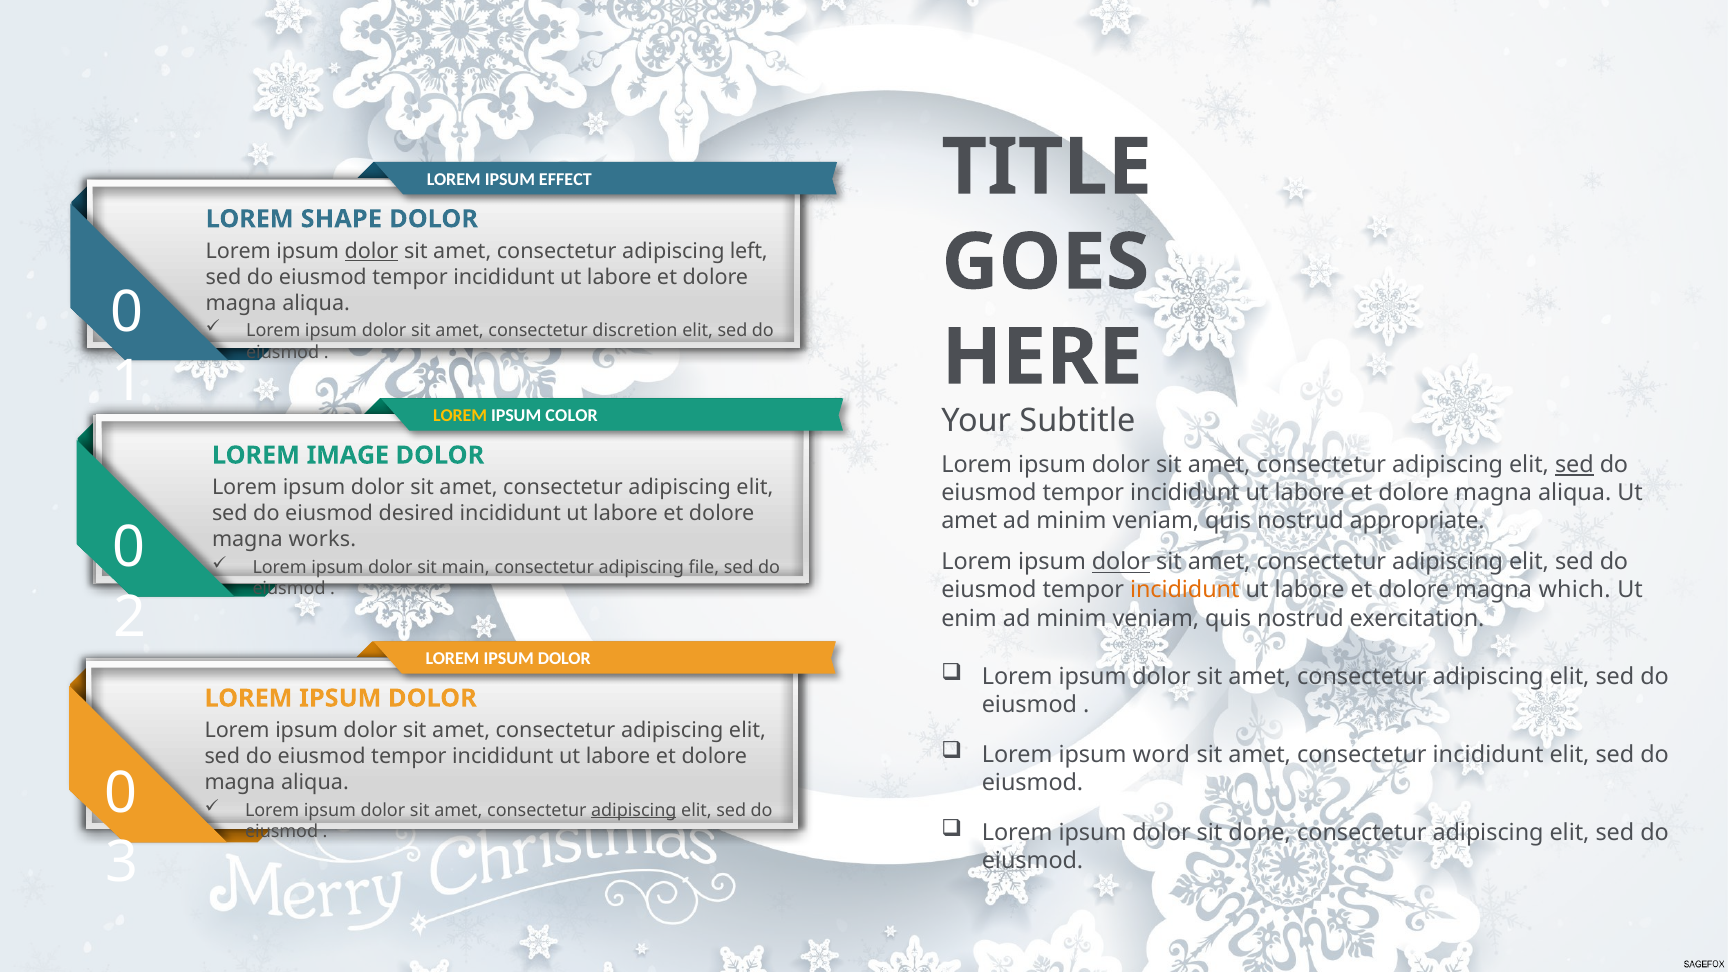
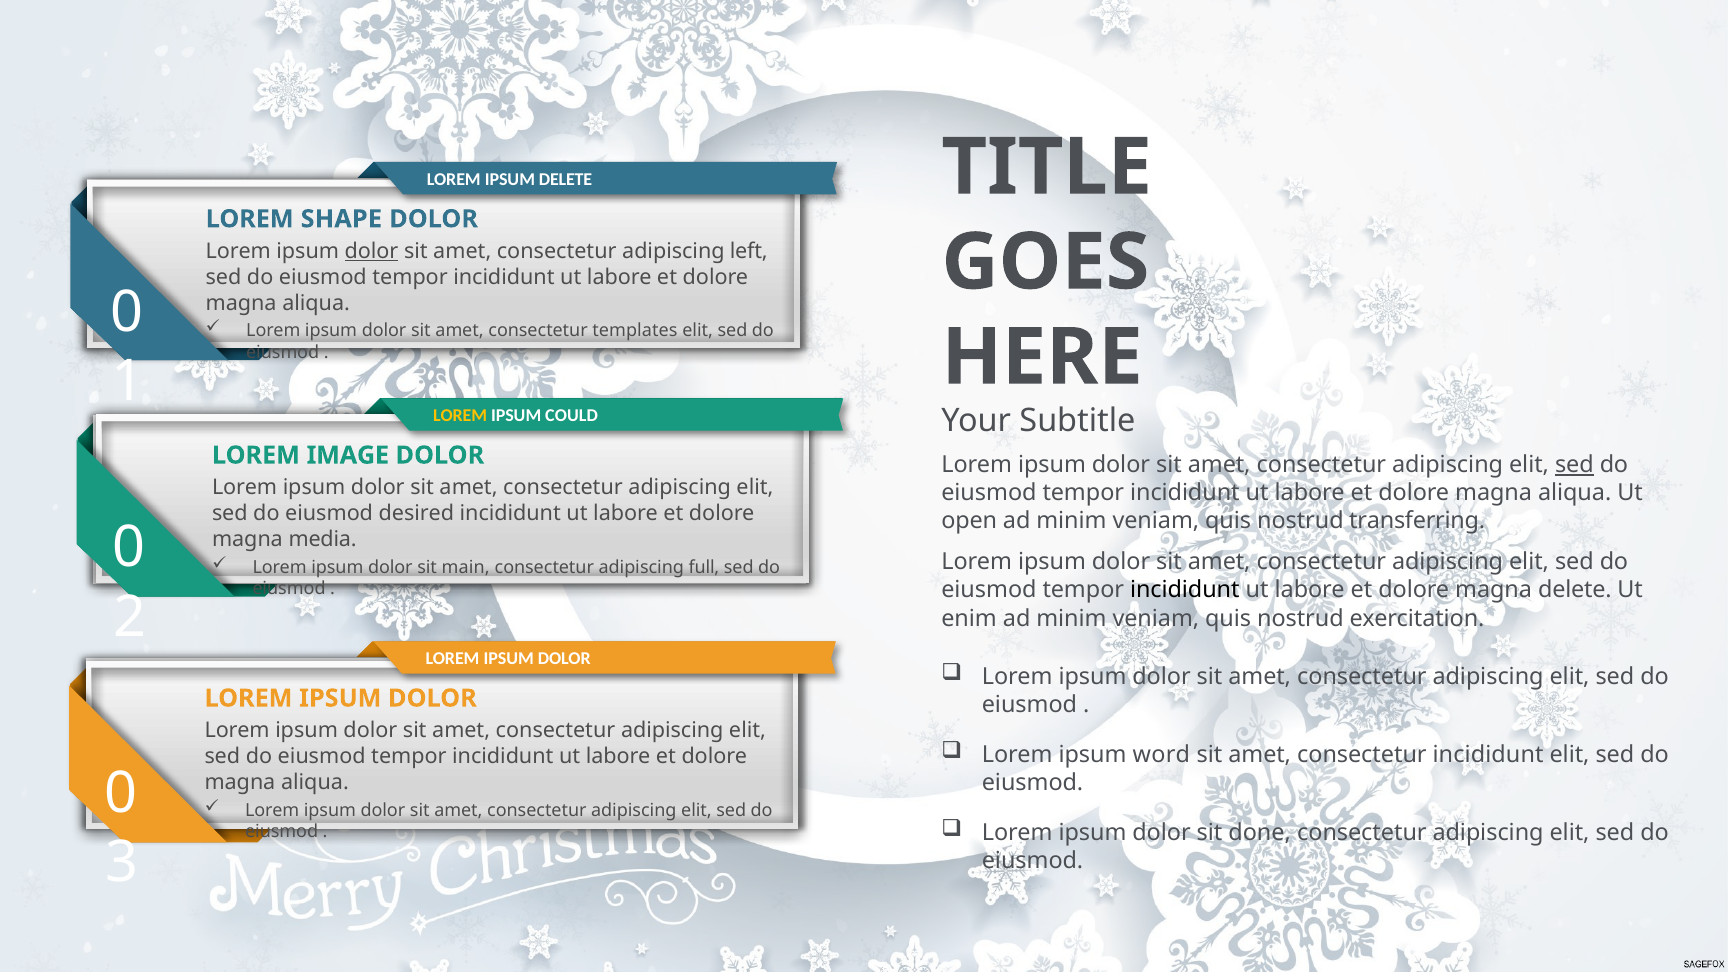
IPSUM EFFECT: EFFECT -> DELETE
discretion: discretion -> templates
COLOR: COLOR -> COULD
amet at (969, 521): amet -> open
appropriate: appropriate -> transferring
works: works -> media
dolor at (1121, 562) underline: present -> none
file: file -> full
incididunt at (1185, 590) colour: orange -> black
magna which: which -> delete
adipiscing at (634, 810) underline: present -> none
